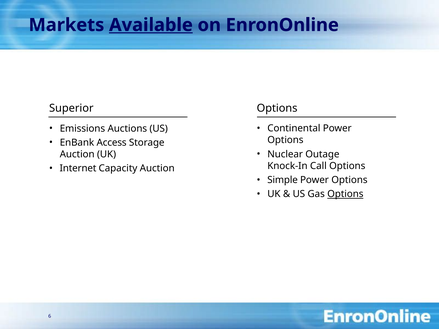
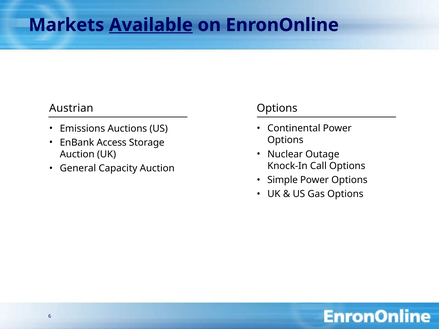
Superior: Superior -> Austrian
Internet: Internet -> General
Options at (345, 194) underline: present -> none
